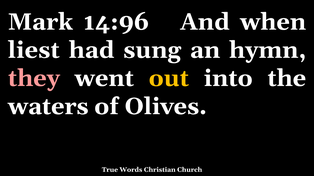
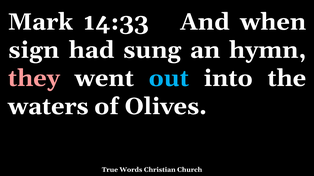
14:96: 14:96 -> 14:33
liest: liest -> sign
out colour: yellow -> light blue
